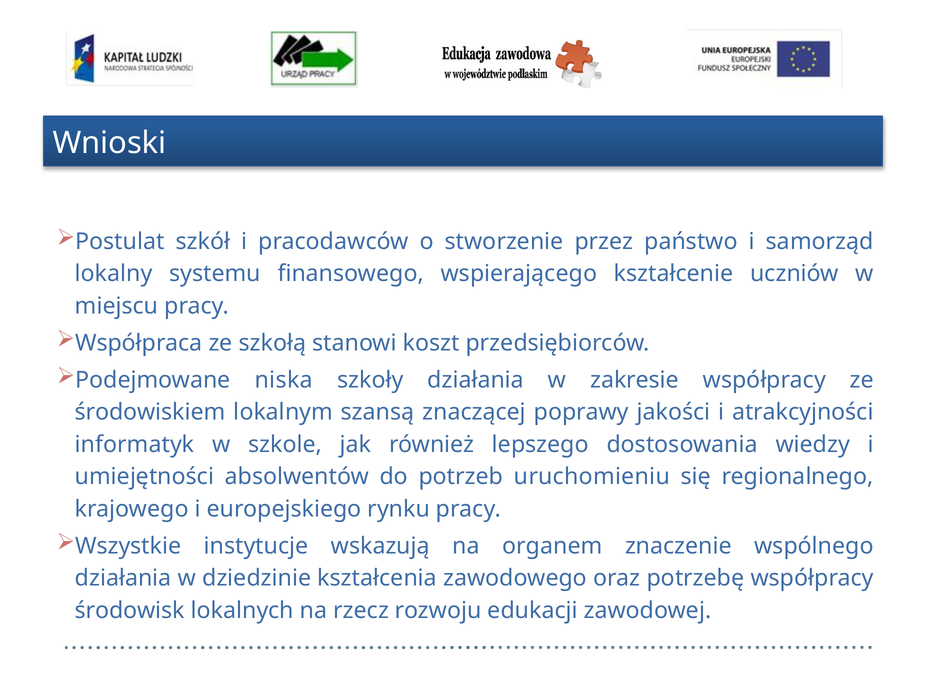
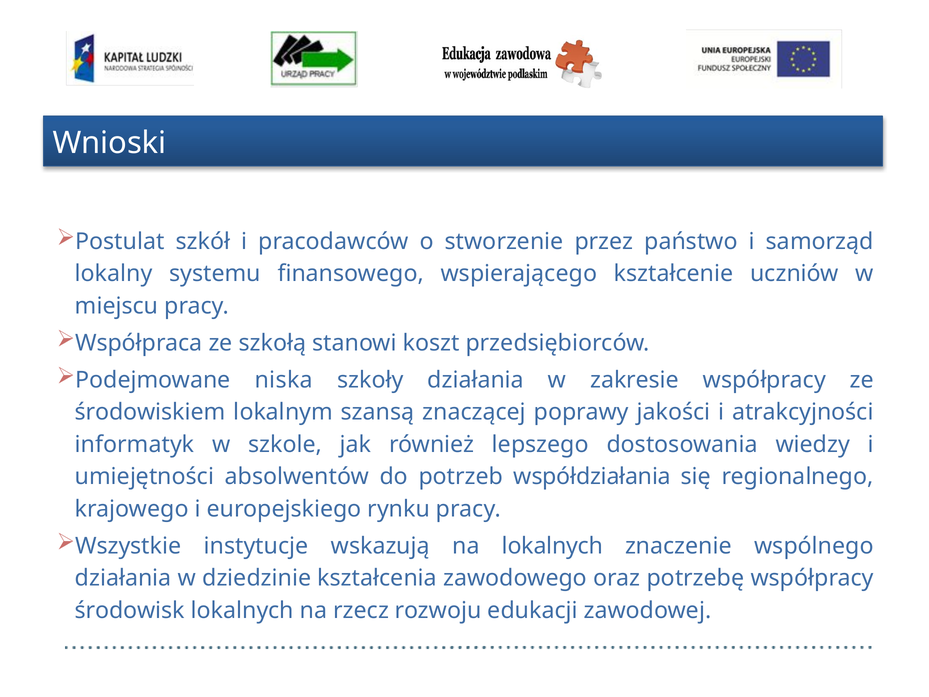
uruchomieniu: uruchomieniu -> współdziałania
na organem: organem -> lokalnych
